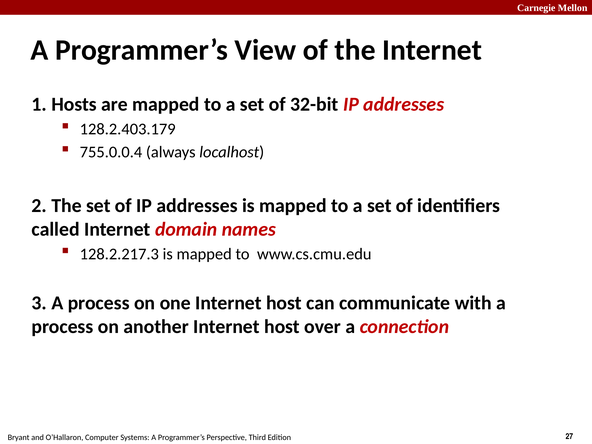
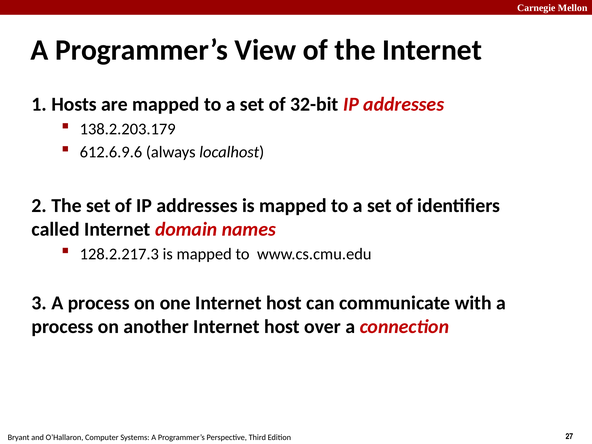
128.2.403.179: 128.2.403.179 -> 138.2.203.179
755.0.0.4: 755.0.0.4 -> 612.6.9.6
